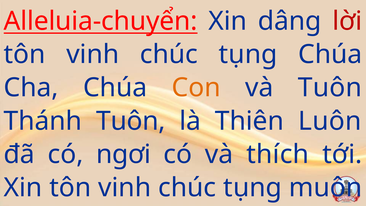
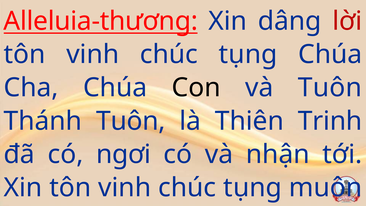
Alleluia-chuyển: Alleluia-chuyển -> Alleluia-thương
Con colour: orange -> black
Luôn: Luôn -> Trinh
thích: thích -> nhận
